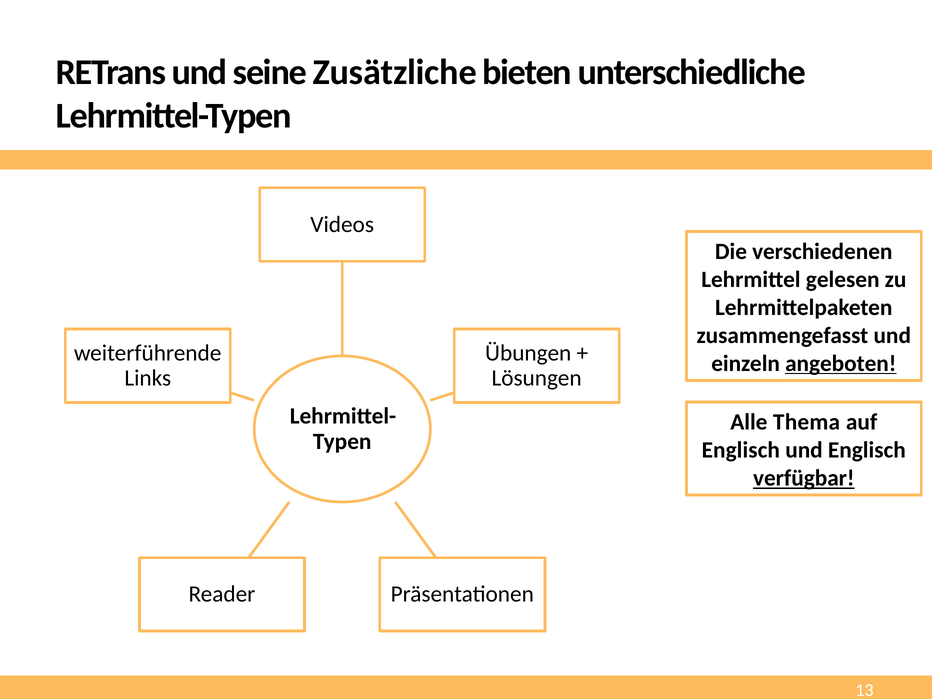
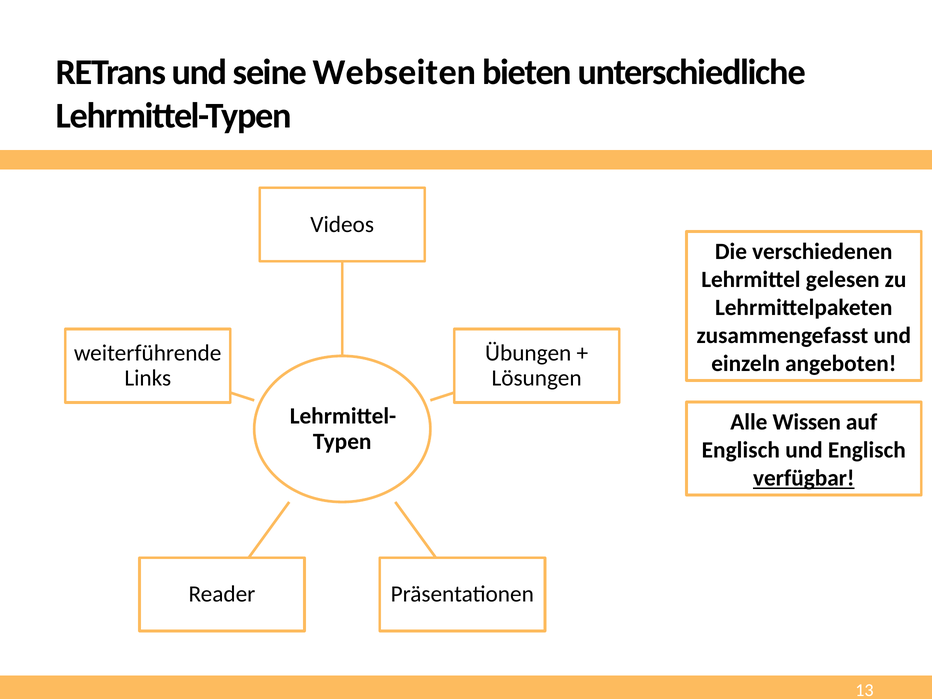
Zusätzliche: Zusätzliche -> Webseiten
angeboten underline: present -> none
Thema: Thema -> Wissen
